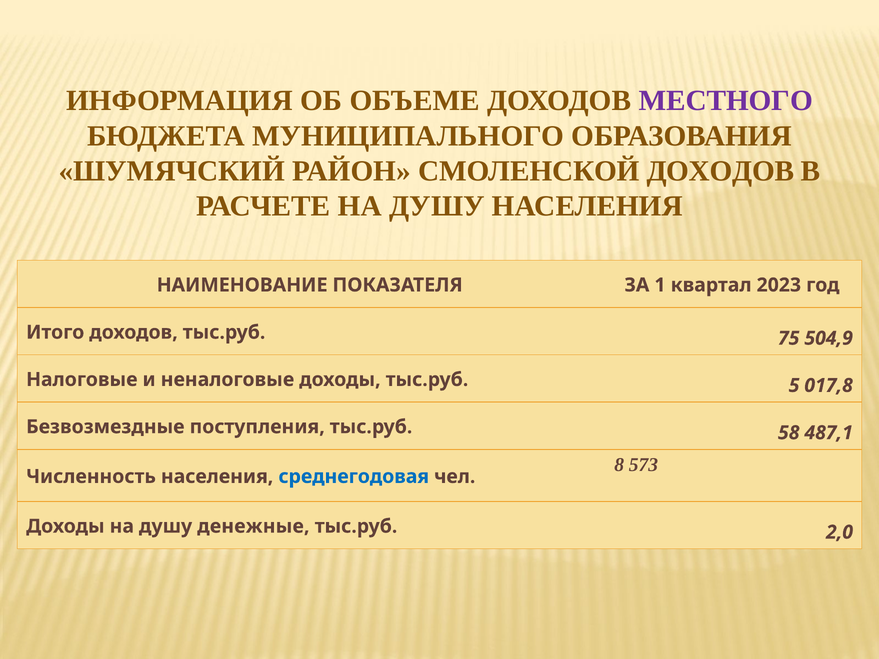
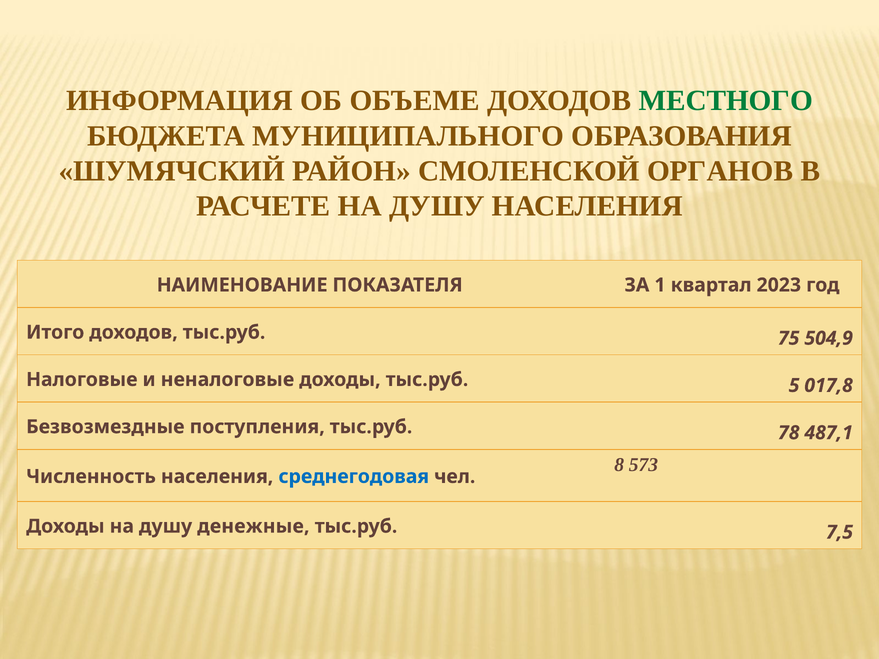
МЕСТНОГО colour: purple -> green
СМОЛЕНСКОЙ ДОХОДОВ: ДОХОДОВ -> ОРГАНОВ
58: 58 -> 78
2,0: 2,0 -> 7,5
